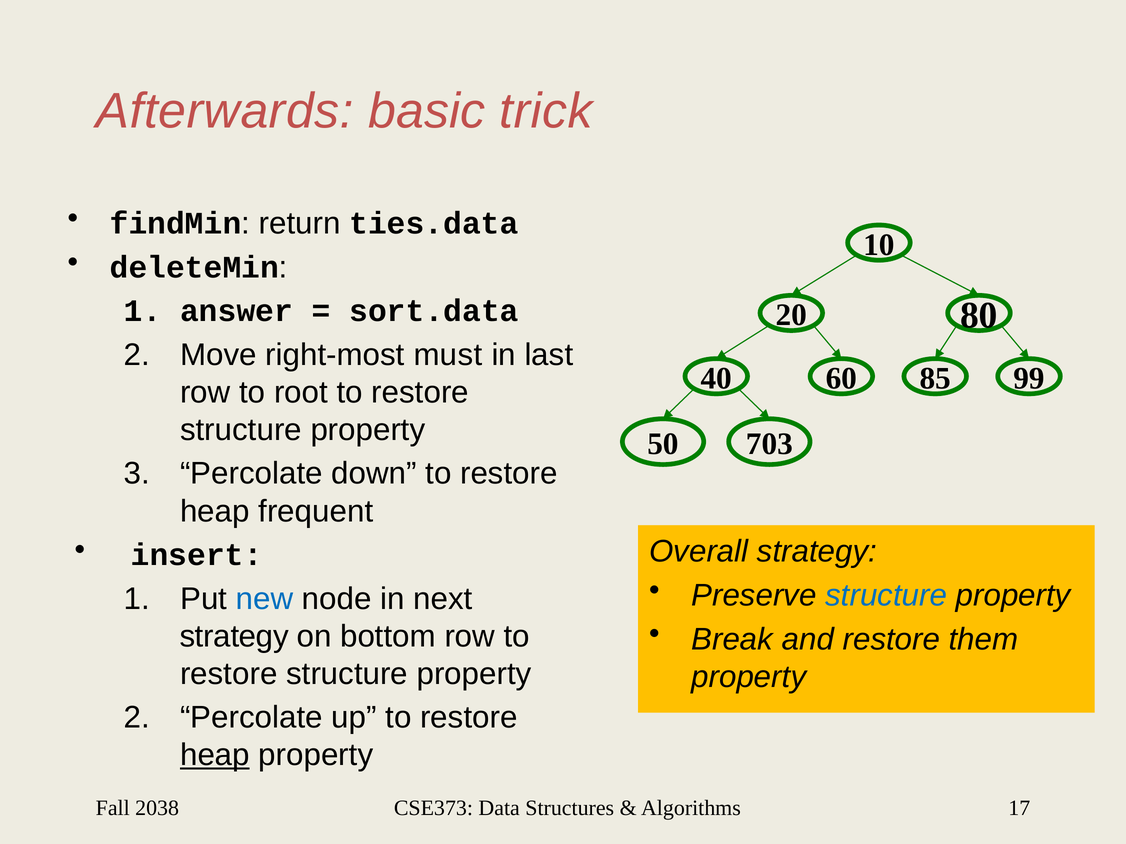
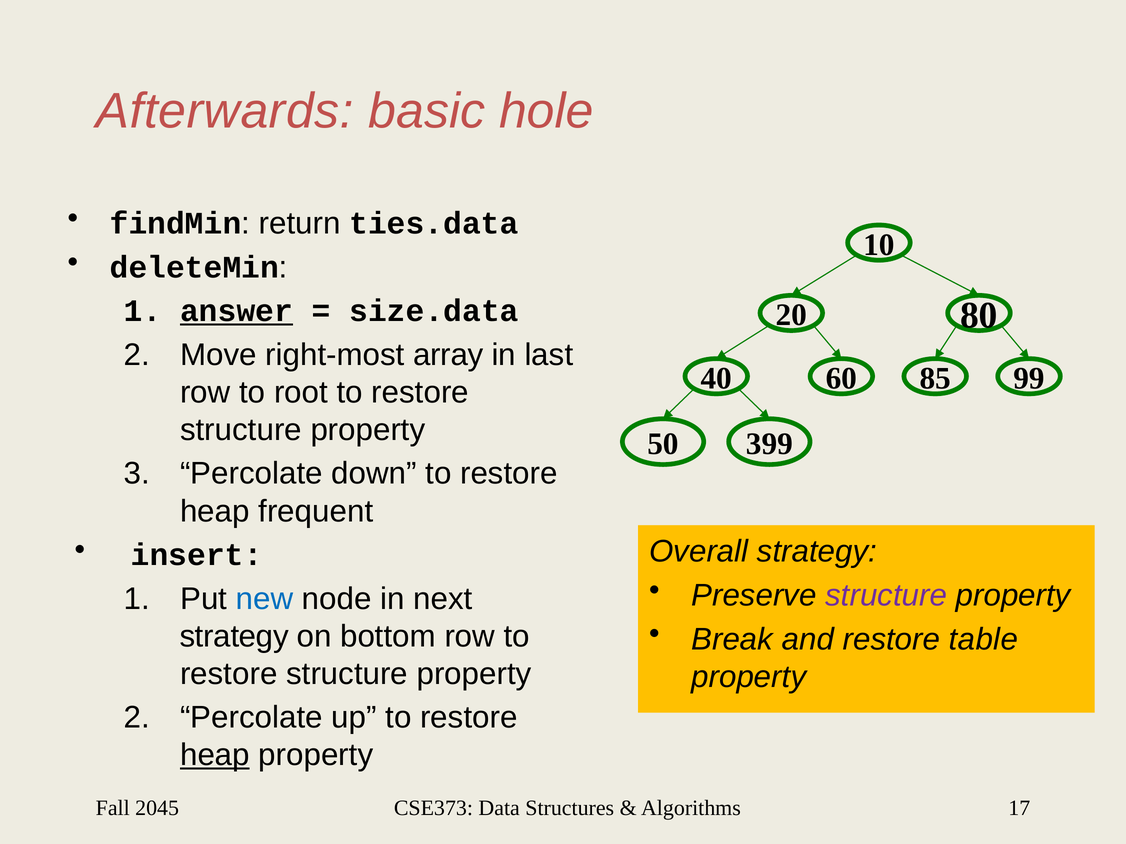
trick: trick -> hole
answer underline: none -> present
sort.data: sort.data -> size.data
must: must -> array
703: 703 -> 399
structure at (886, 596) colour: blue -> purple
them: them -> table
2038: 2038 -> 2045
